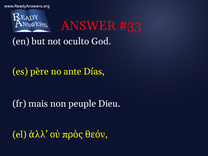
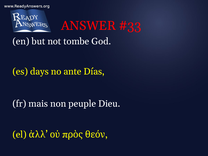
oculto: oculto -> tombe
père: père -> days
